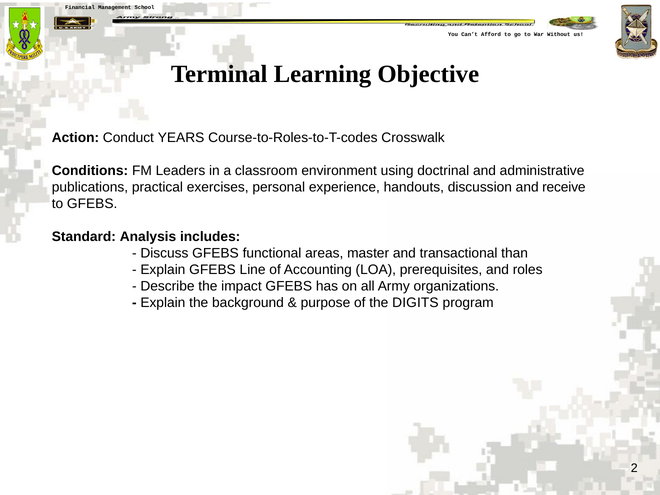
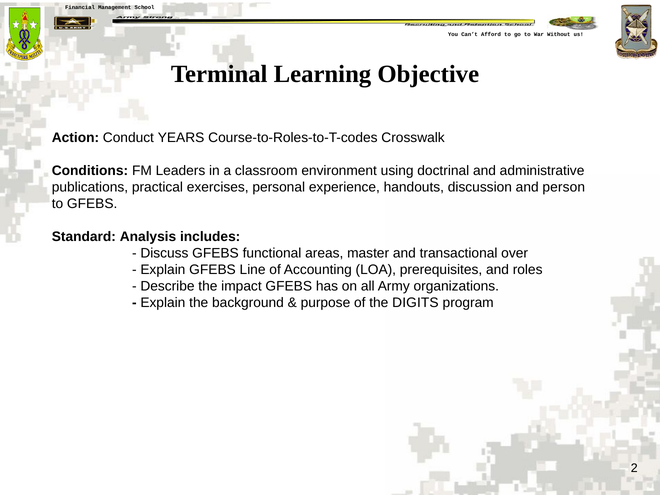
receive: receive -> person
than: than -> over
